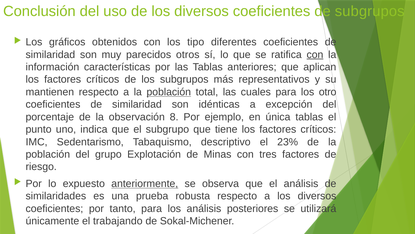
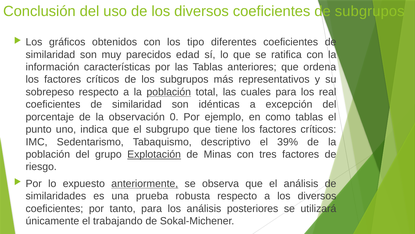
otros: otros -> edad
con at (315, 54) underline: present -> none
aplican: aplican -> ordena
mantienen: mantienen -> sobrepeso
otro: otro -> real
8: 8 -> 0
única: única -> como
23%: 23% -> 39%
Explotación underline: none -> present
